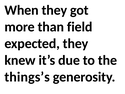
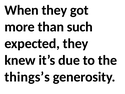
field: field -> such
